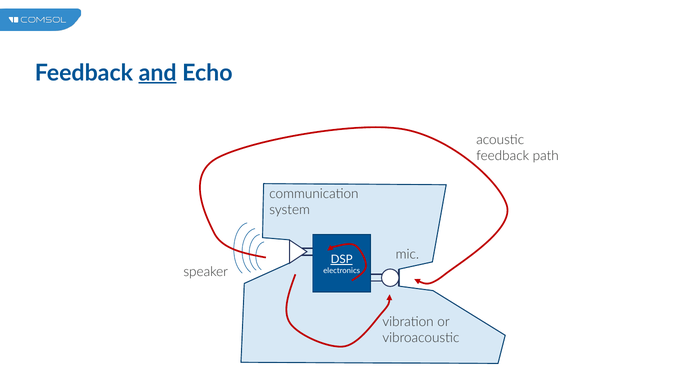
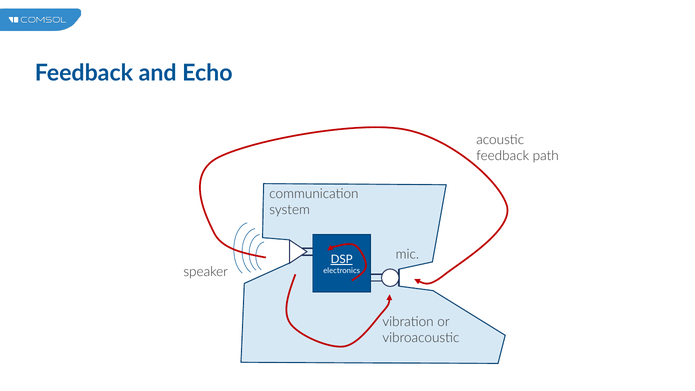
and underline: present -> none
